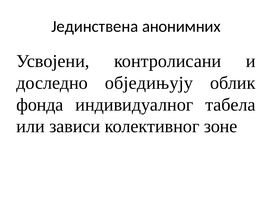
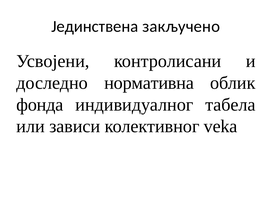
анонимних: анонимних -> закључено
обједињују: обједињују -> нормативна
зоне: зоне -> veka
